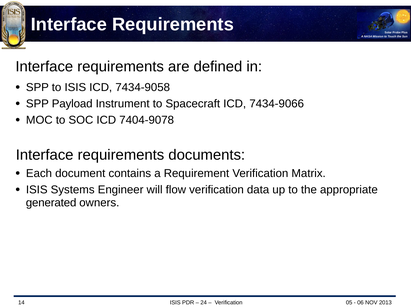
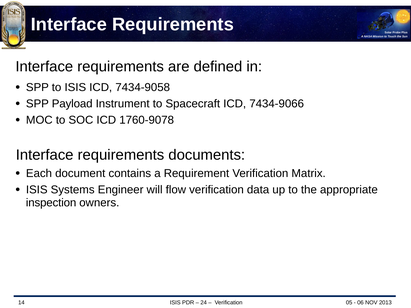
7404-9078: 7404-9078 -> 1760-9078
generated: generated -> inspection
